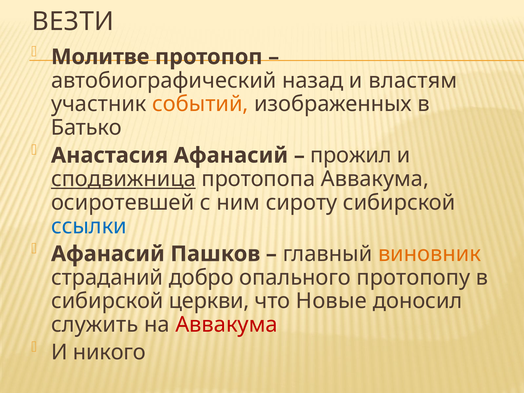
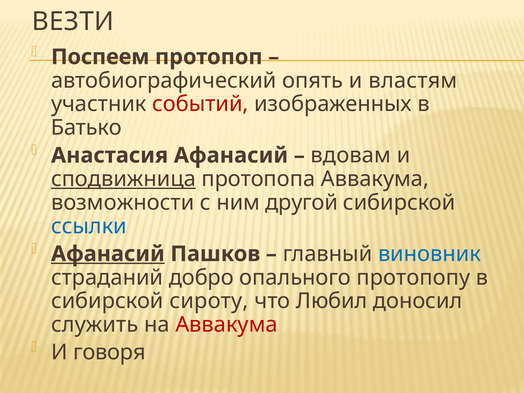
Молитве: Молитве -> Поспеем
назад: назад -> опять
событий colour: orange -> red
прожил: прожил -> вдовам
осиротевшей: осиротевшей -> возможности
сироту: сироту -> другой
Афанасий at (108, 254) underline: none -> present
виновник colour: orange -> blue
церкви: церкви -> сироту
Новые: Новые -> Любил
никого: никого -> говоря
